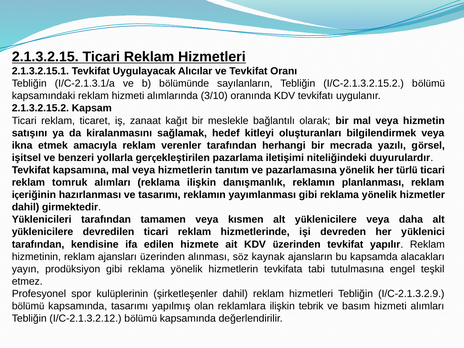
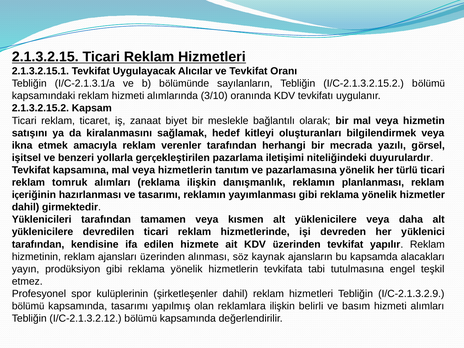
kağıt: kağıt -> biyet
tebrik: tebrik -> belirli
